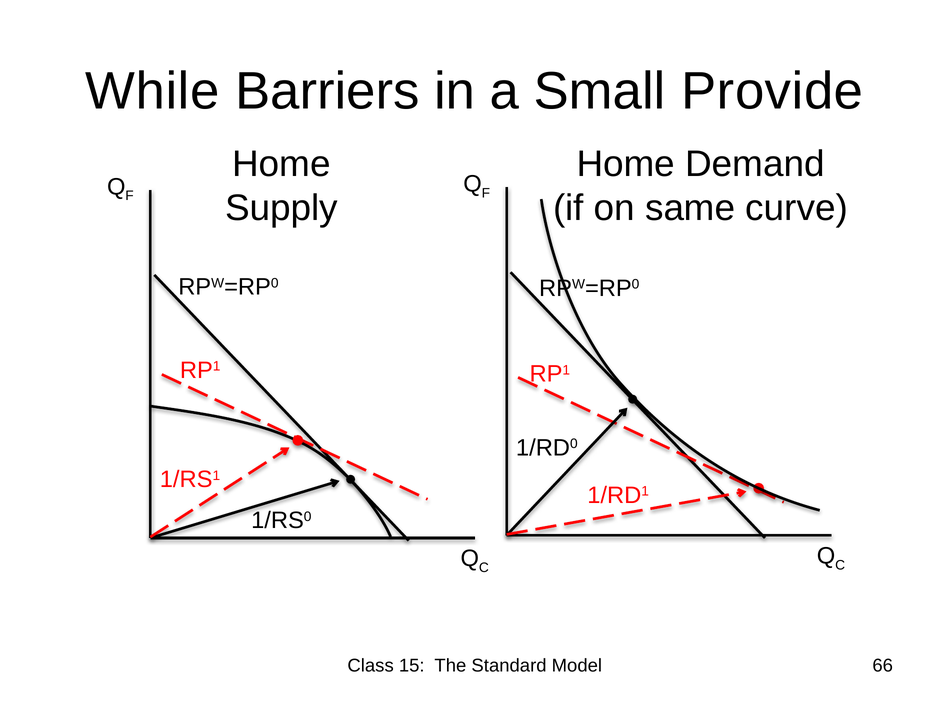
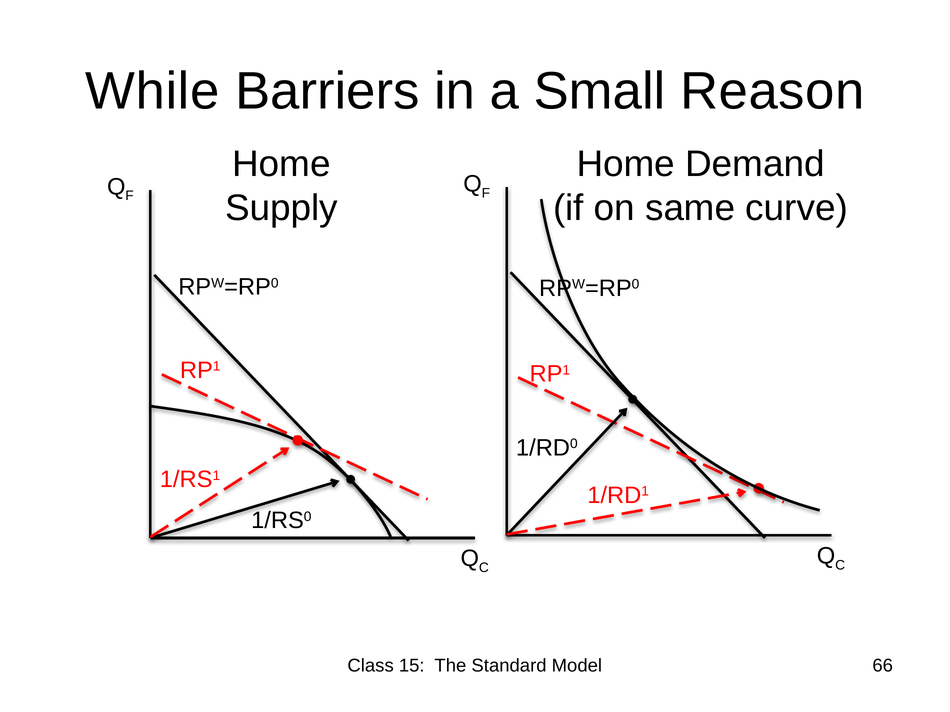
Provide: Provide -> Reason
